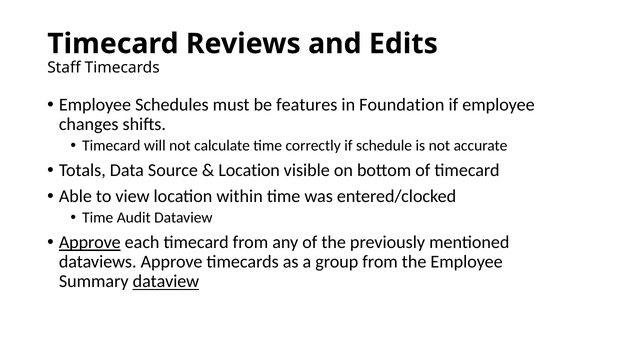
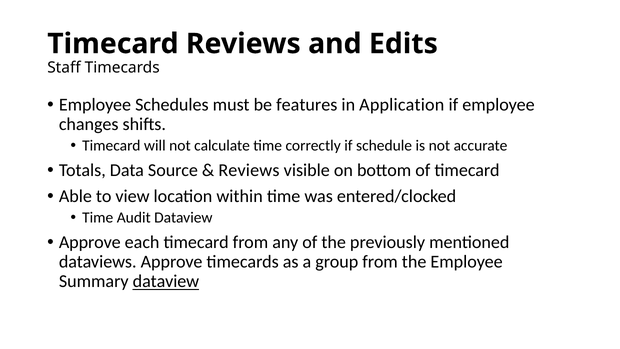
Foundation: Foundation -> Application
Location at (249, 170): Location -> Reviews
Approve at (90, 242) underline: present -> none
